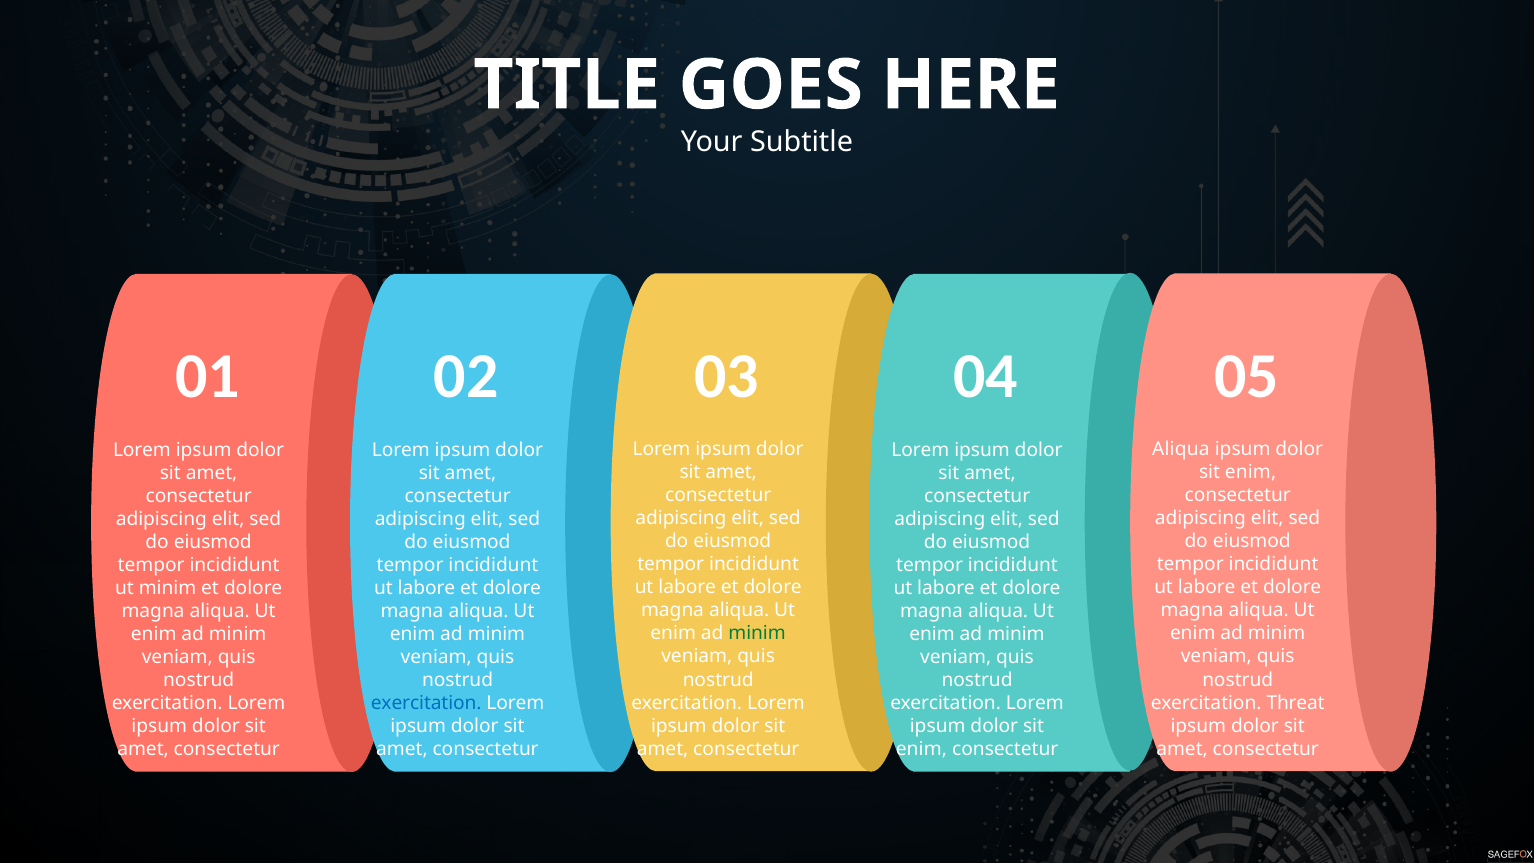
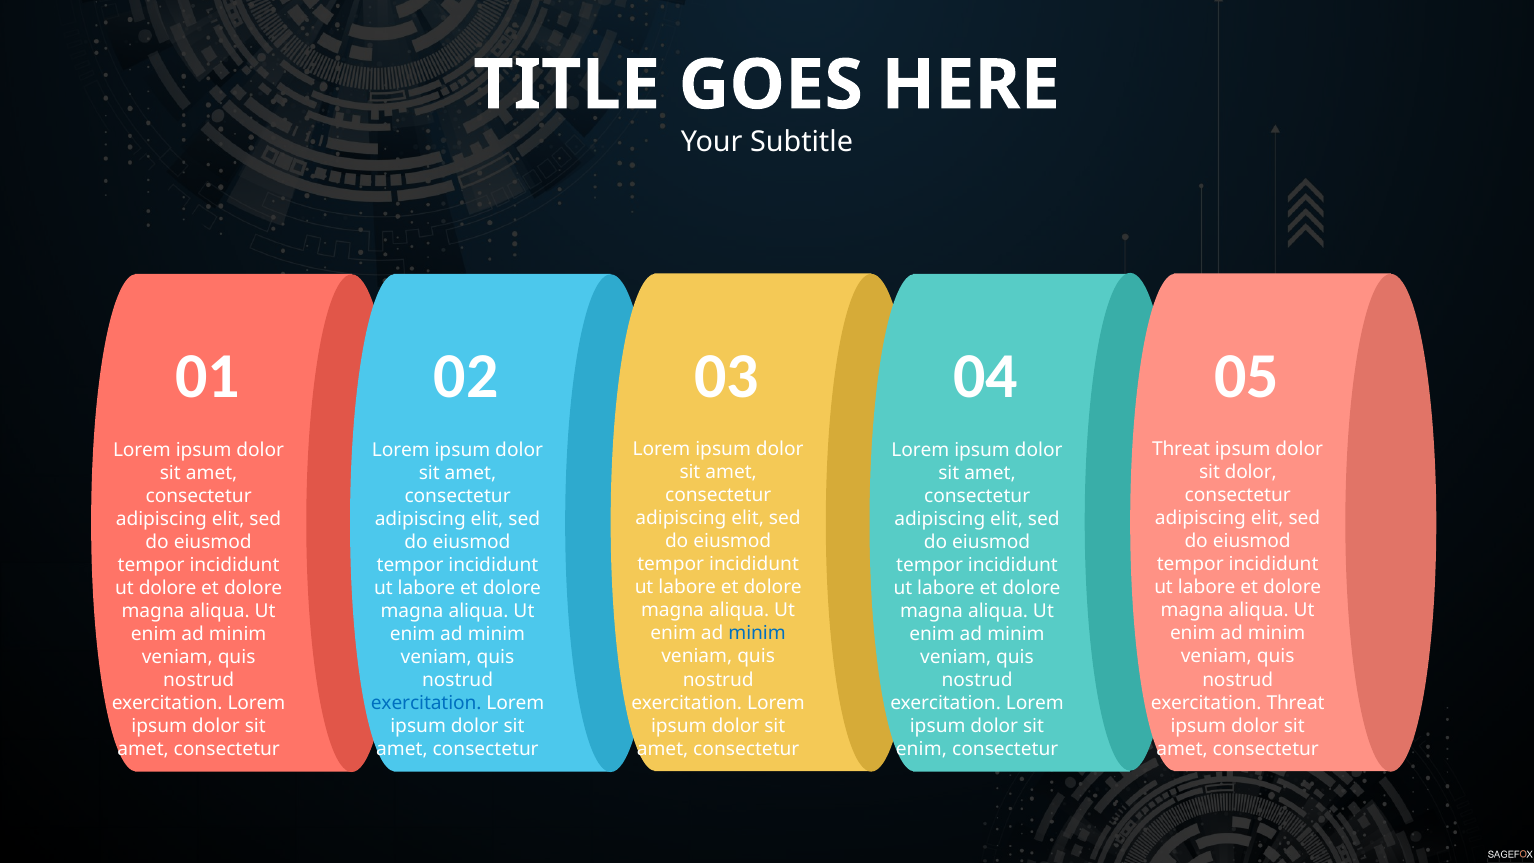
Aliqua at (1181, 449): Aliqua -> Threat
enim at (1251, 472): enim -> dolor
ut minim: minim -> dolore
minim at (757, 634) colour: green -> blue
